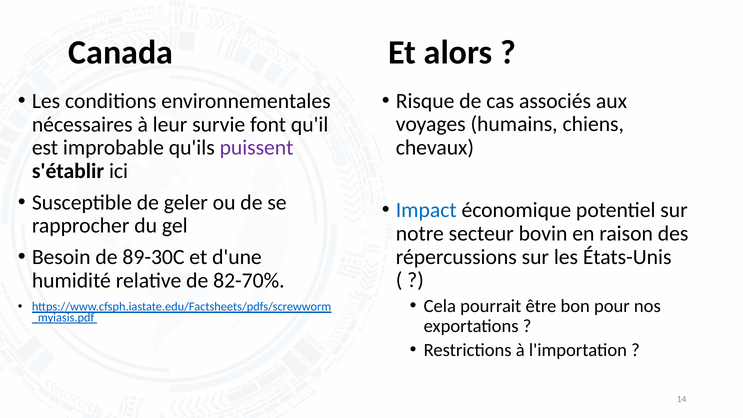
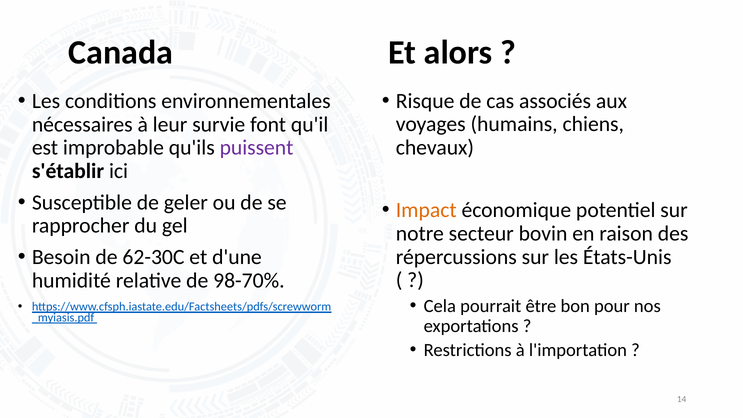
Impact colour: blue -> orange
89-30C: 89-30C -> 62-30C
82-70%: 82-70% -> 98-70%
